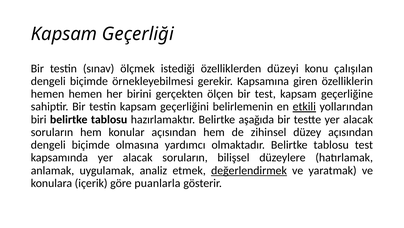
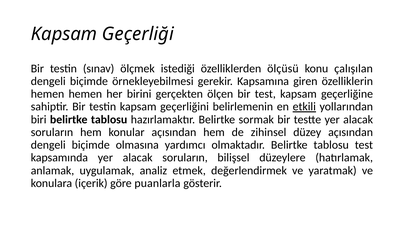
düzeyi: düzeyi -> ölçüsü
aşağıda: aşağıda -> sormak
değerlendirmek underline: present -> none
